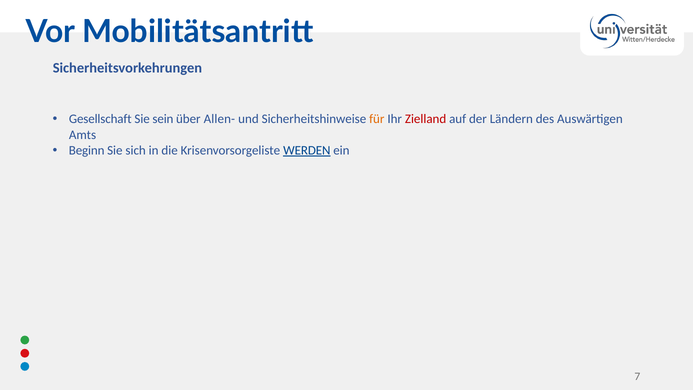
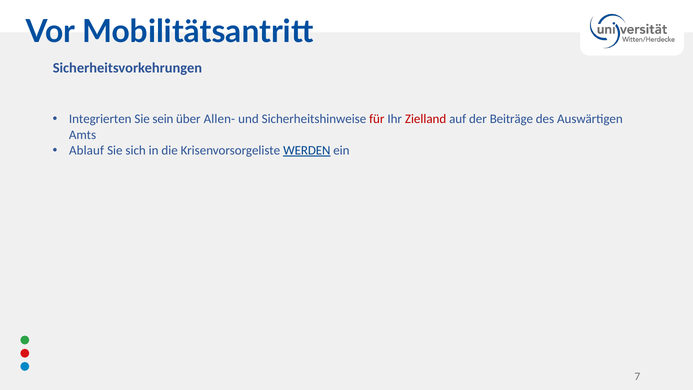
Gesellschaft: Gesellschaft -> Integrierten
für colour: orange -> red
Ländern: Ländern -> Beiträge
Beginn: Beginn -> Ablauf
